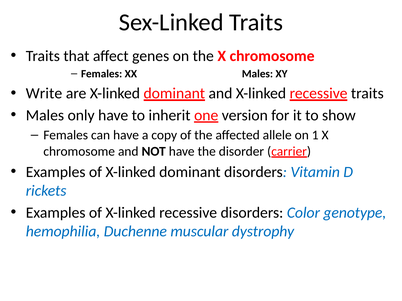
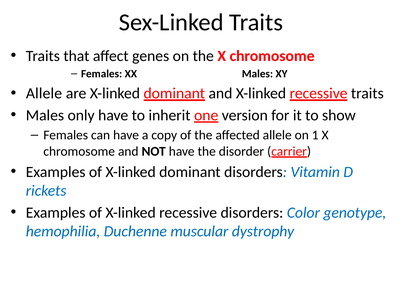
Write at (44, 94): Write -> Allele
